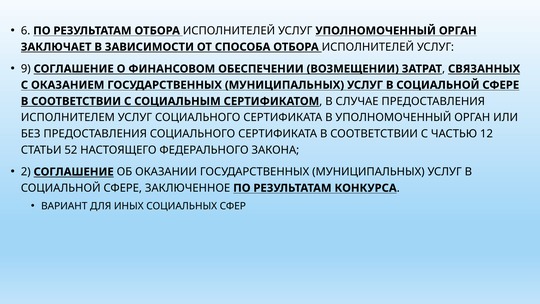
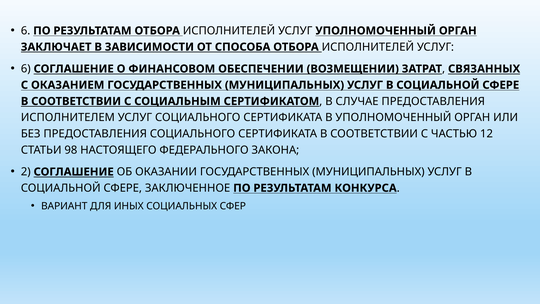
9 at (26, 69): 9 -> 6
52: 52 -> 98
